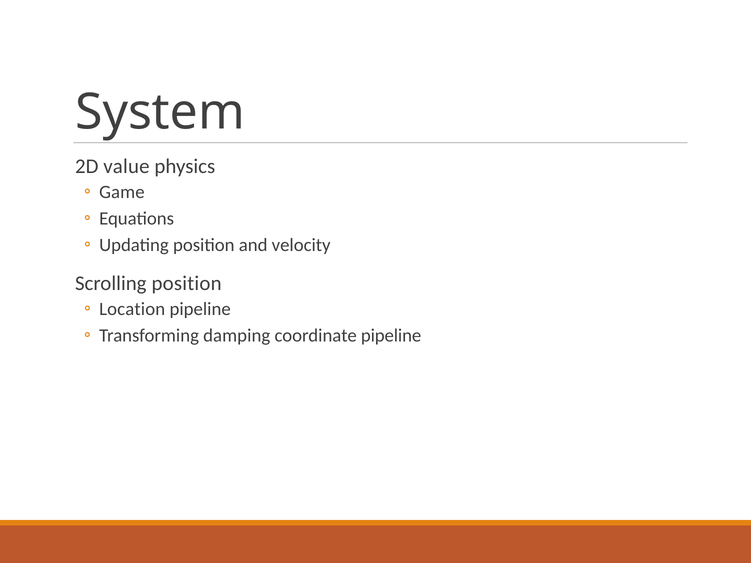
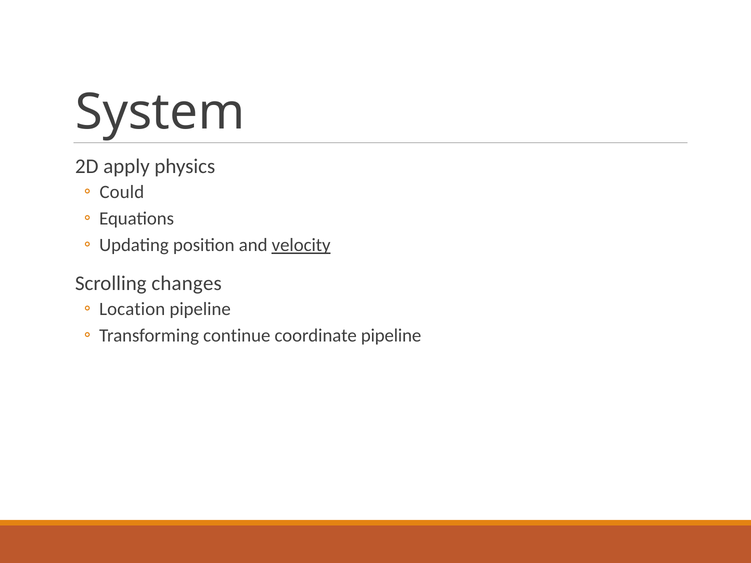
value: value -> apply
Game: Game -> Could
velocity underline: none -> present
Scrolling position: position -> changes
damping: damping -> continue
